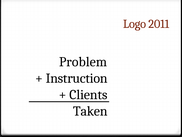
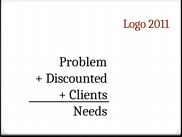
Instruction: Instruction -> Discounted
Taken: Taken -> Needs
